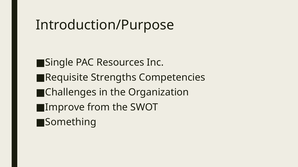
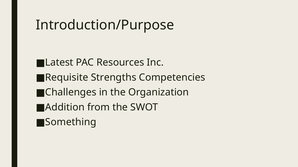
Single: Single -> Latest
Improve: Improve -> Addition
